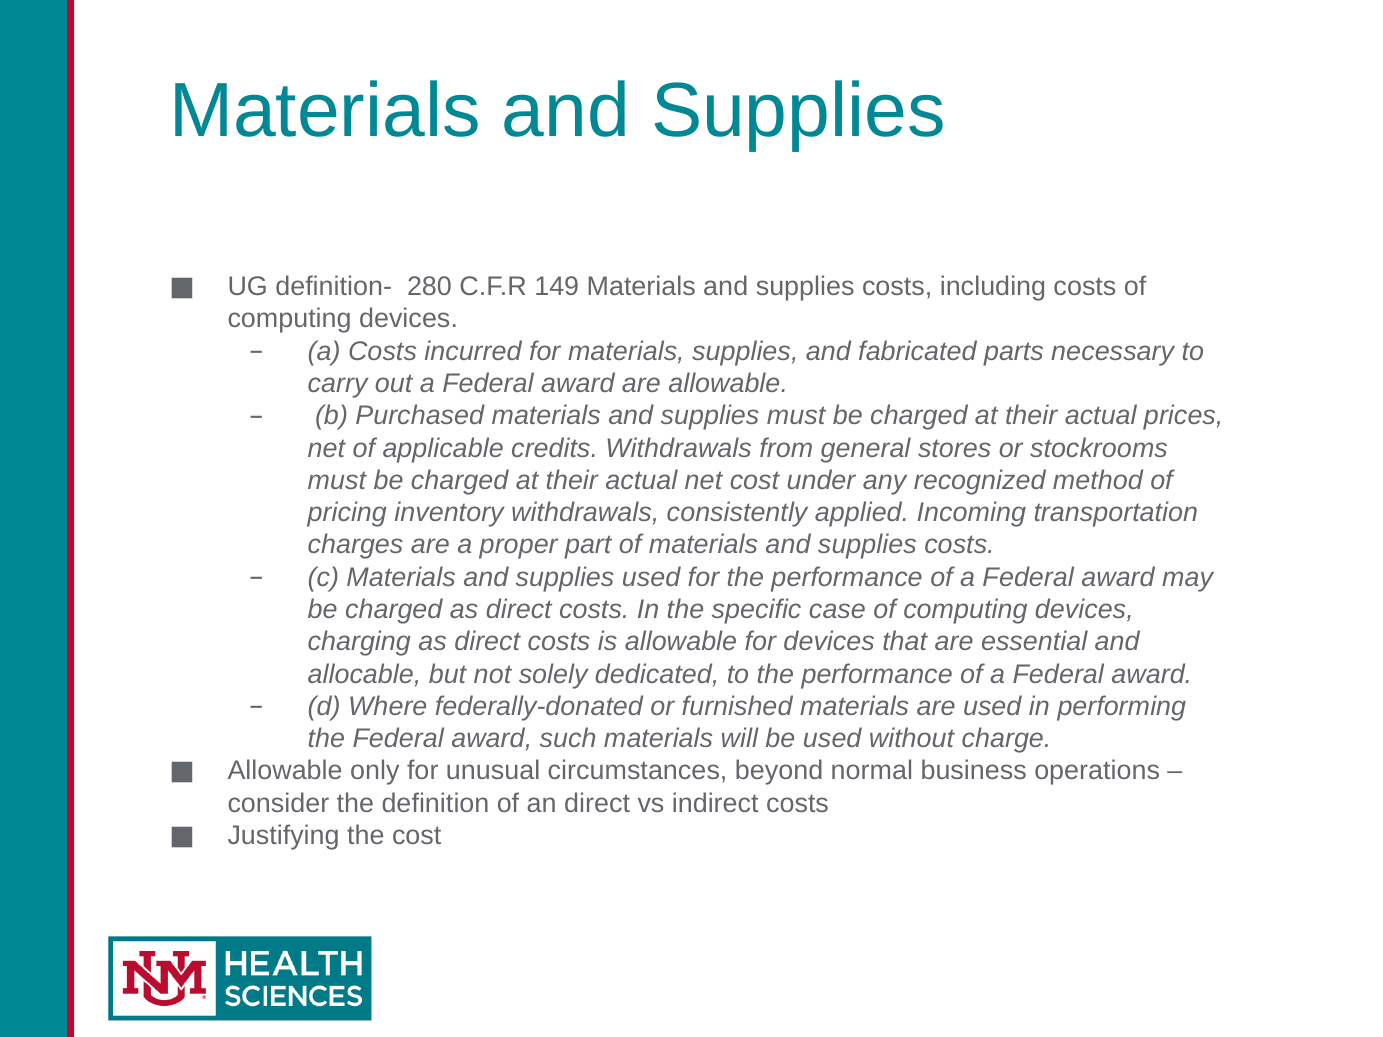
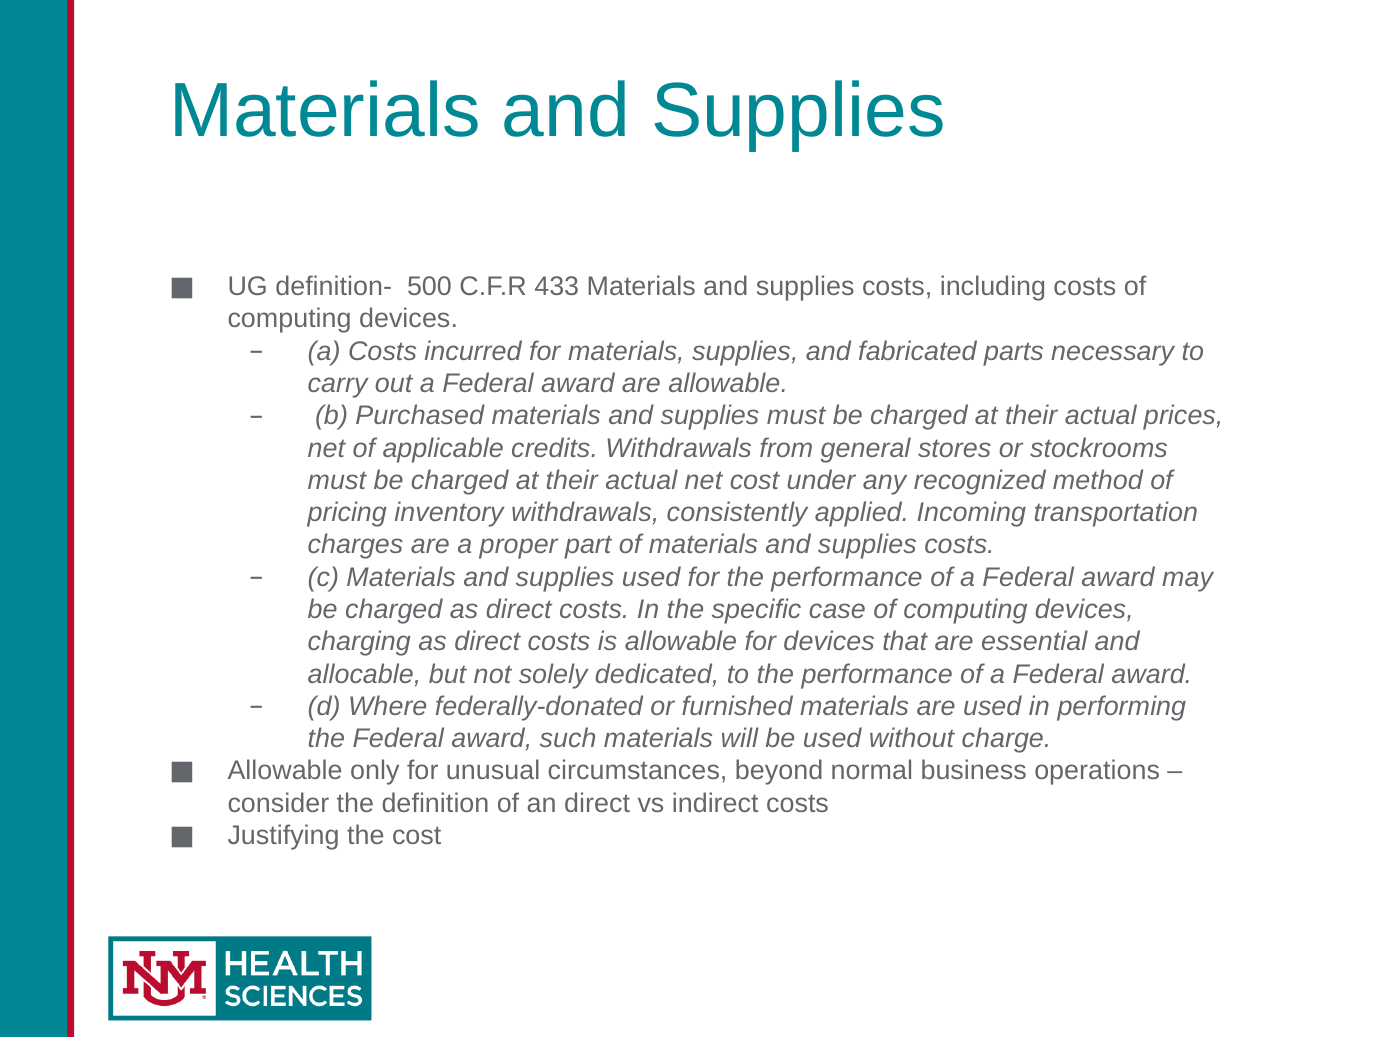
280: 280 -> 500
149: 149 -> 433
